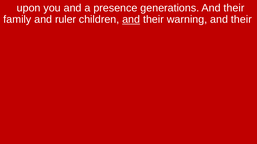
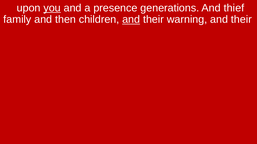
you underline: none -> present
generations And their: their -> thief
ruler: ruler -> then
